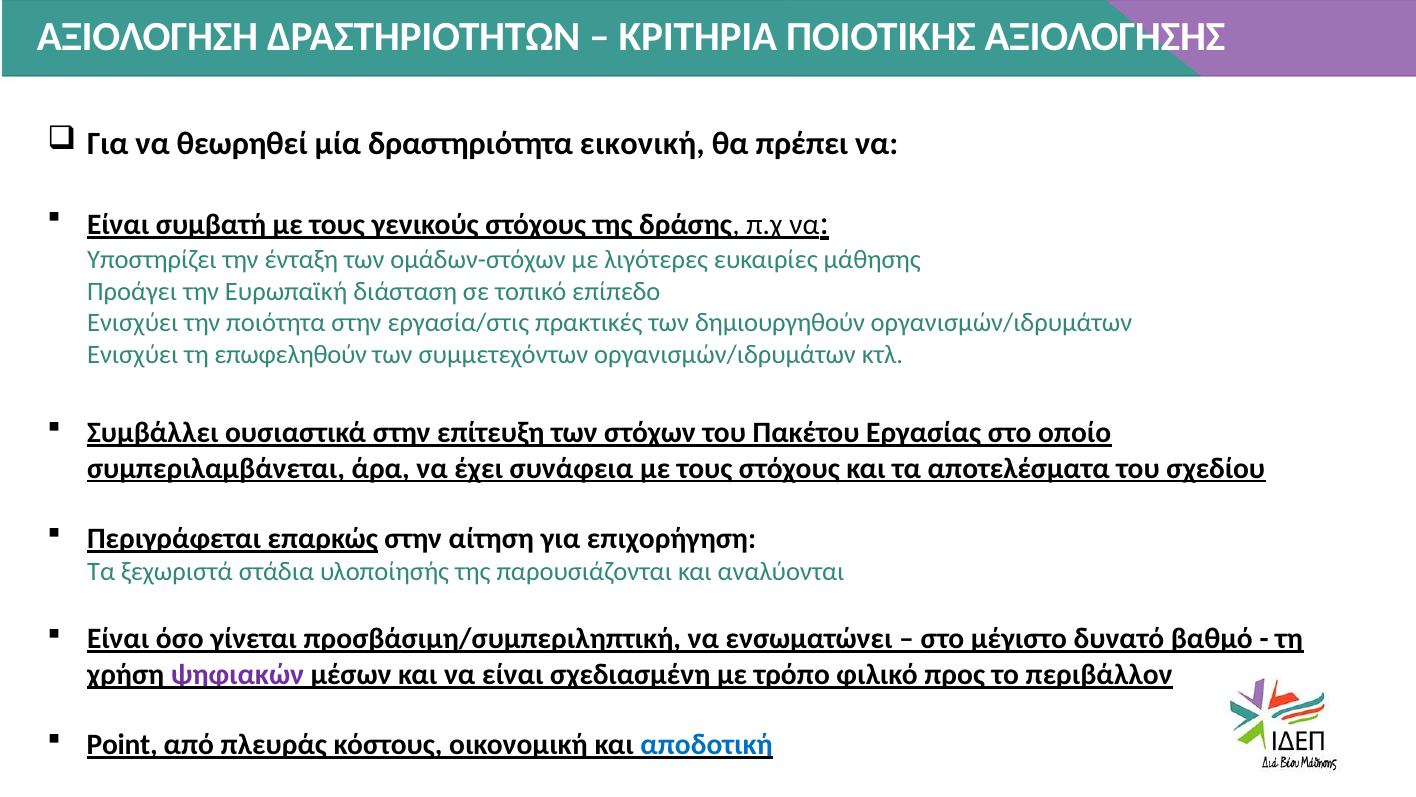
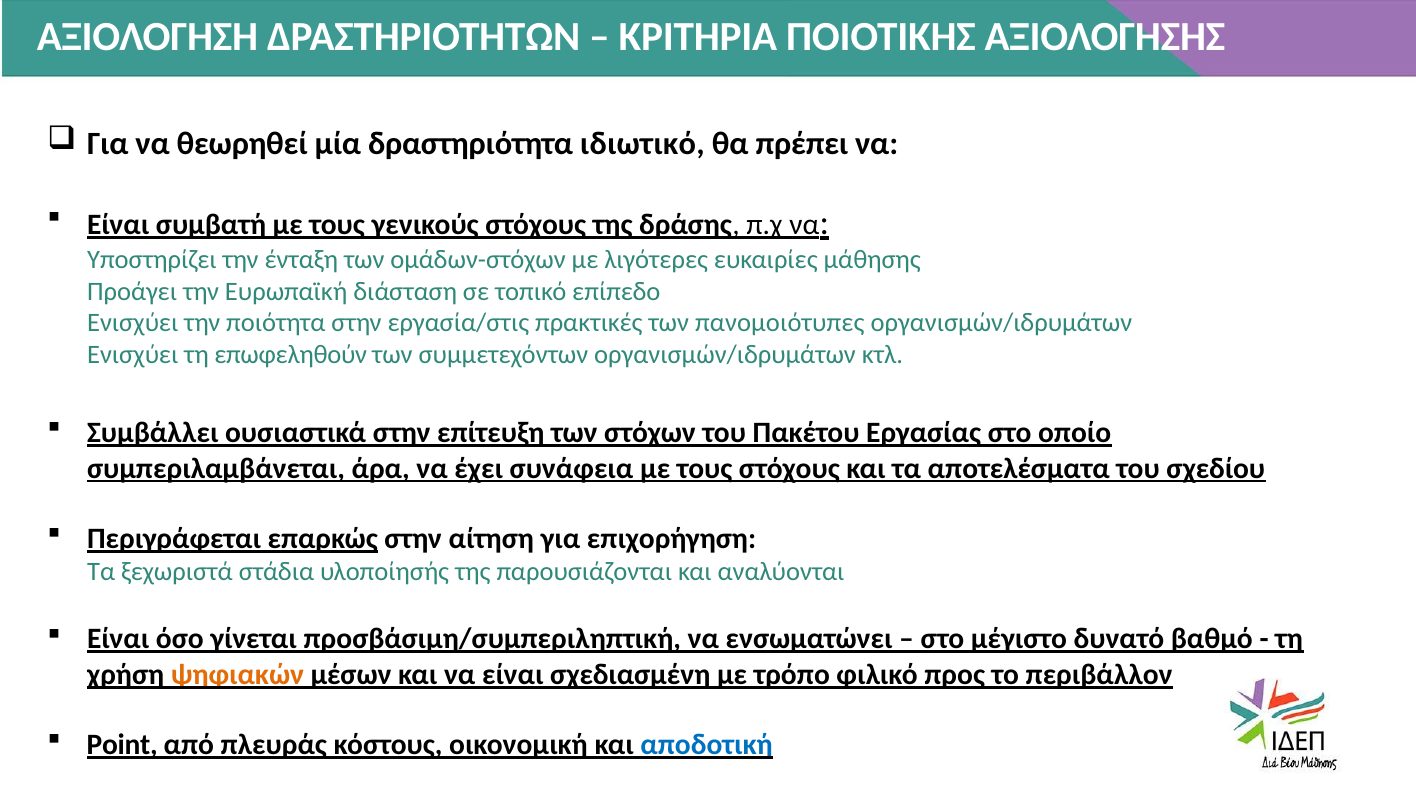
εικονική: εικονική -> ιδιωτικό
δημιουργηθούν: δημιουργηθούν -> πανομοιότυπες
ψηφιακών colour: purple -> orange
